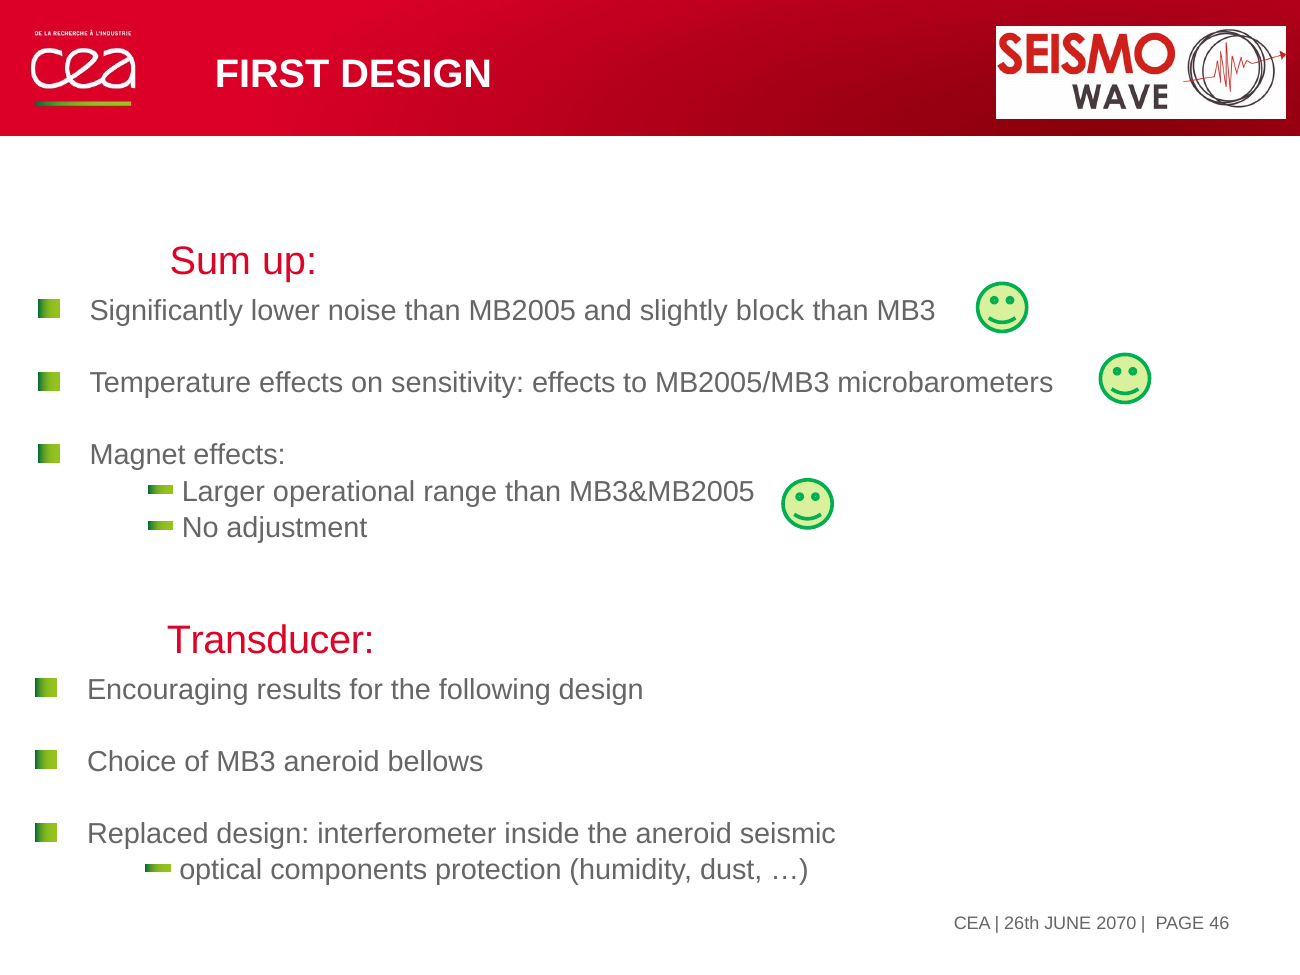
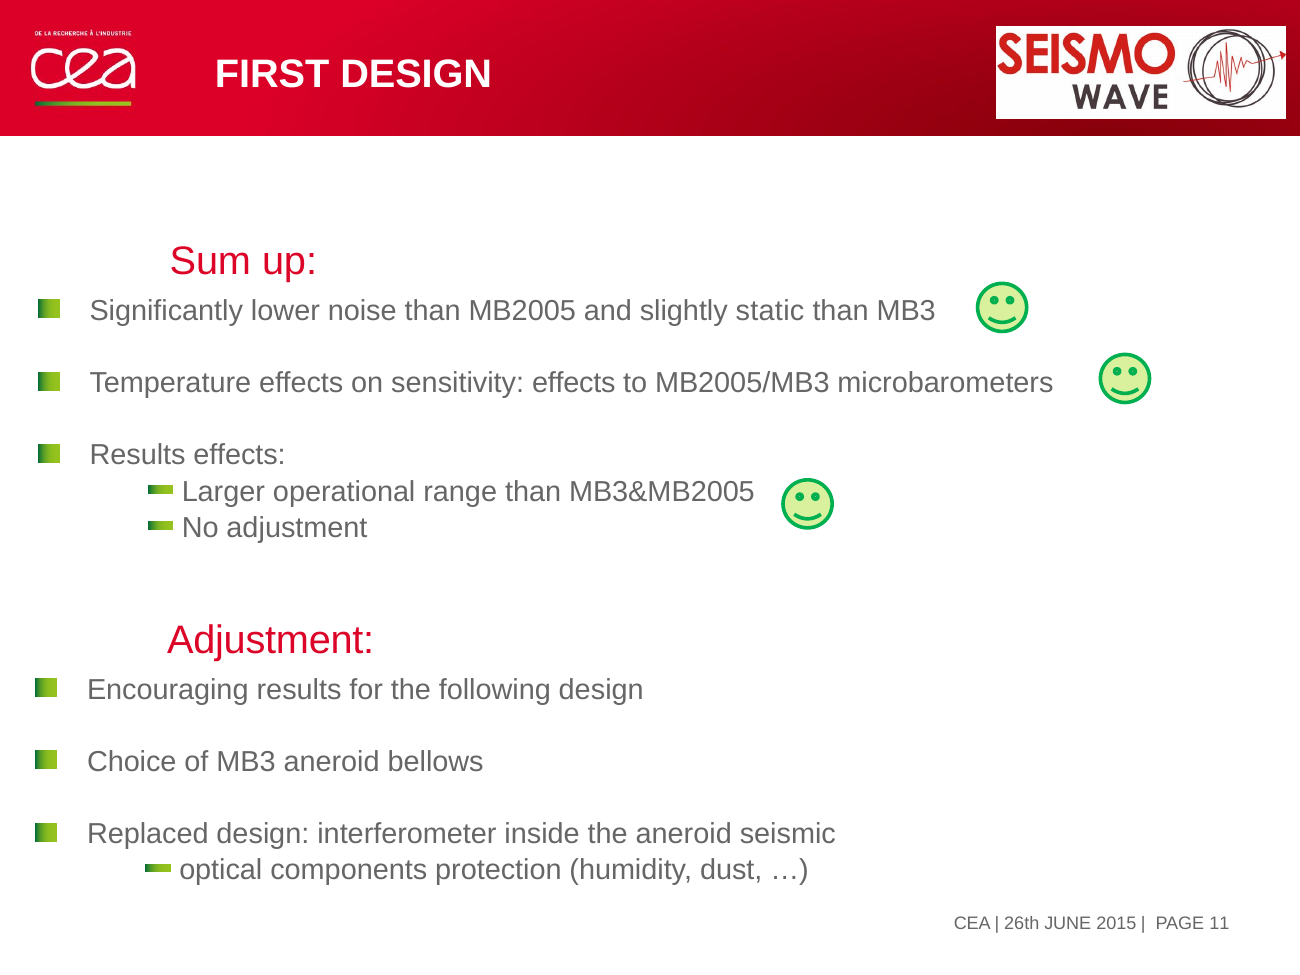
block: block -> static
Magnet at (138, 455): Magnet -> Results
Transducer at (271, 641): Transducer -> Adjustment
46: 46 -> 11
2070: 2070 -> 2015
